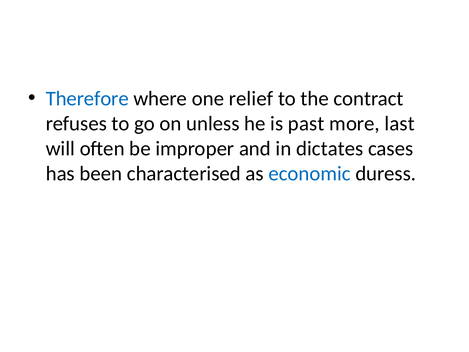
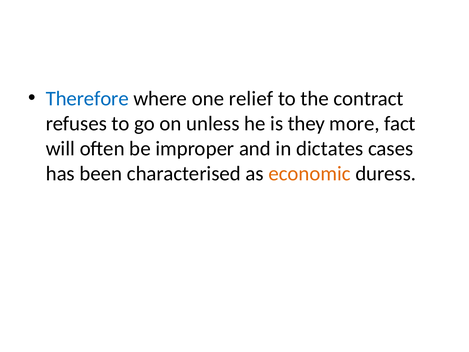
past: past -> they
last: last -> fact
economic colour: blue -> orange
